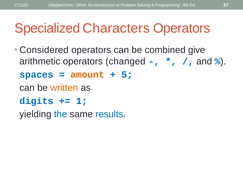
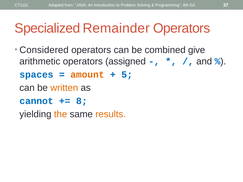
Characters: Characters -> Remainder
changed: changed -> assigned
digits: digits -> cannot
1: 1 -> 8
the colour: blue -> orange
results colour: blue -> orange
